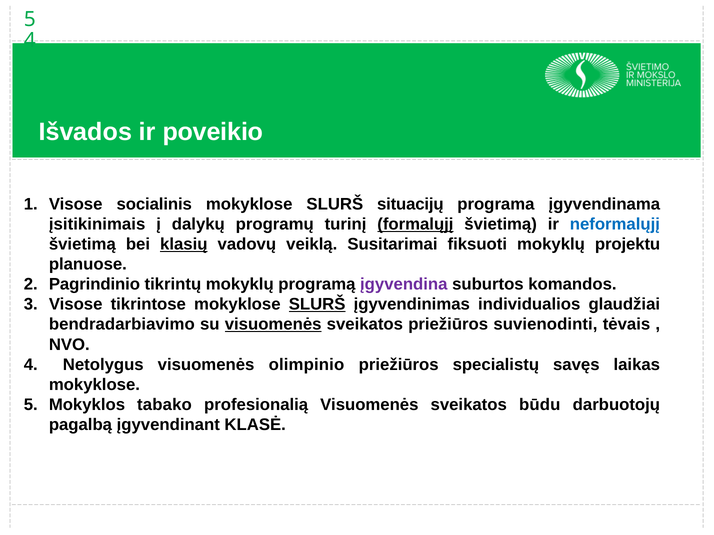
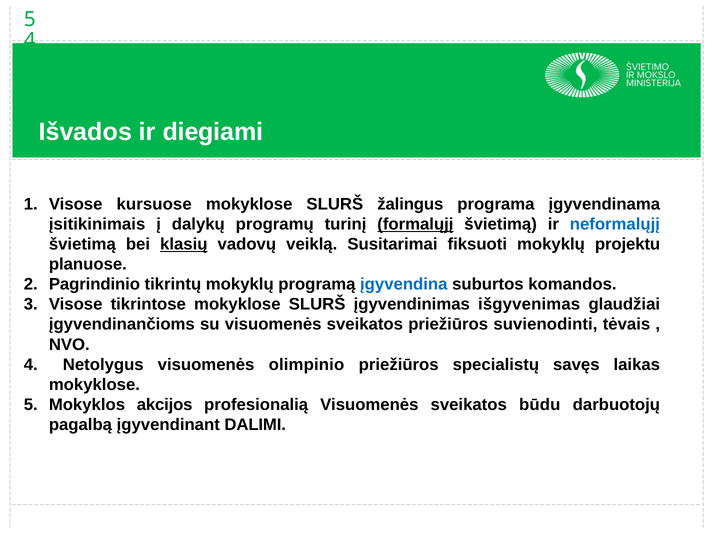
poveikio: poveikio -> diegiami
socialinis: socialinis -> kursuose
situacijų: situacijų -> žalingus
įgyvendina colour: purple -> blue
SLURŠ at (317, 305) underline: present -> none
individualios: individualios -> išgyvenimas
bendradarbiavimo: bendradarbiavimo -> įgyvendinančioms
visuomenės at (273, 325) underline: present -> none
tabako: tabako -> akcijos
KLASĖ: KLASĖ -> DALIMI
